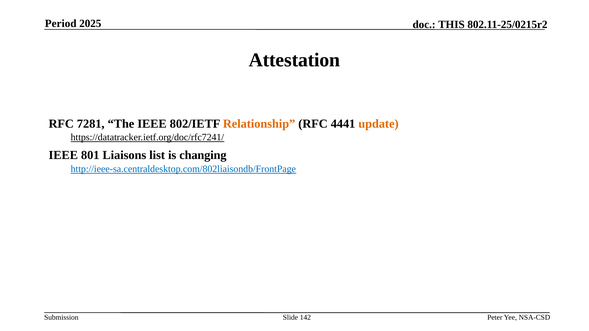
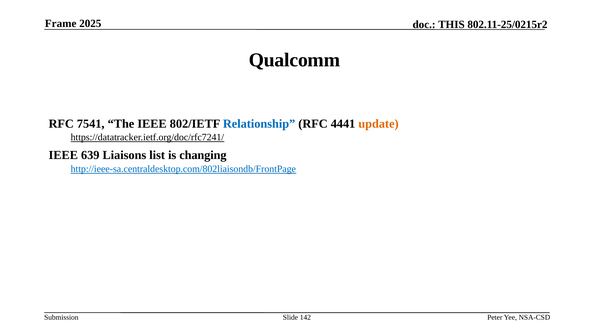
Period: Period -> Frame
Attestation: Attestation -> Qualcomm
7281: 7281 -> 7541
Relationship colour: orange -> blue
801: 801 -> 639
